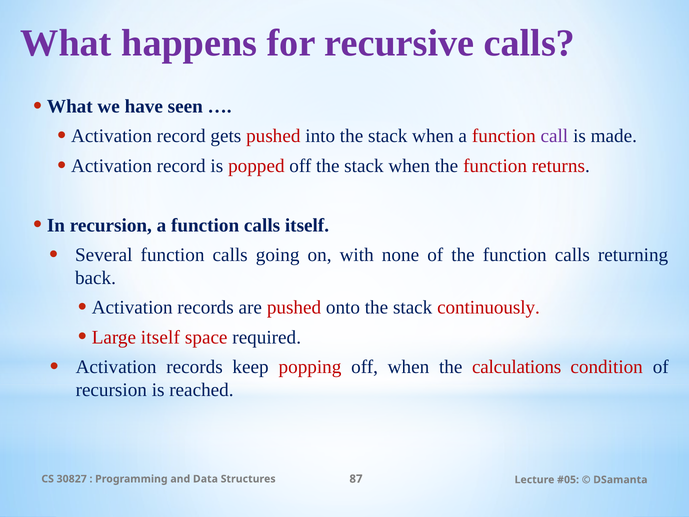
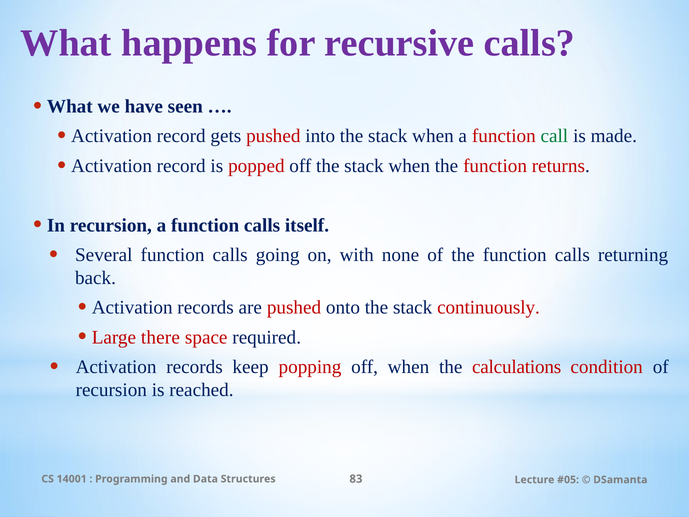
call colour: purple -> green
Large itself: itself -> there
30827: 30827 -> 14001
87: 87 -> 83
